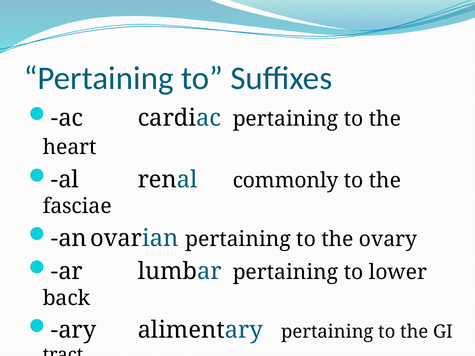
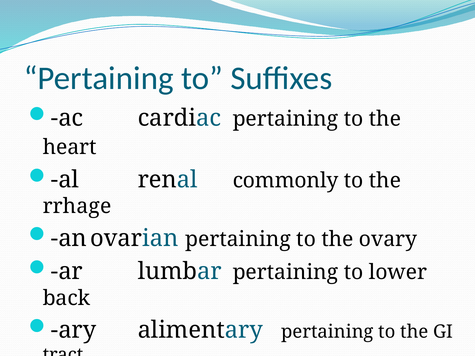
fasciae: fasciae -> rrhage
